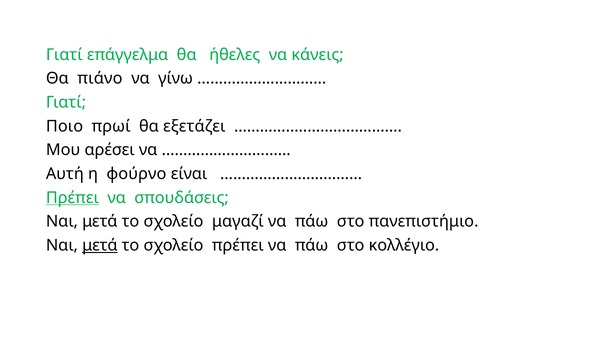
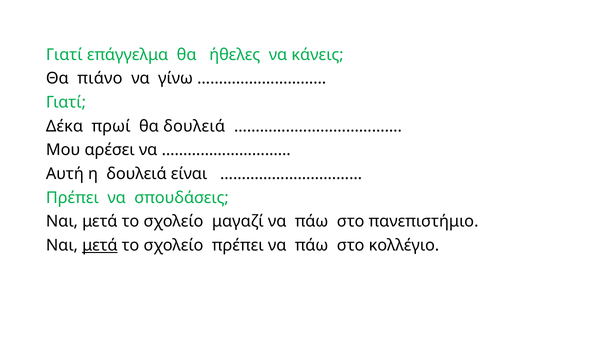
Ποιο: Ποιο -> Δέκα
θα εξετάζει: εξετάζει -> δουλειά
η φούρνο: φούρνο -> δουλειά
Πρέπει at (72, 198) underline: present -> none
